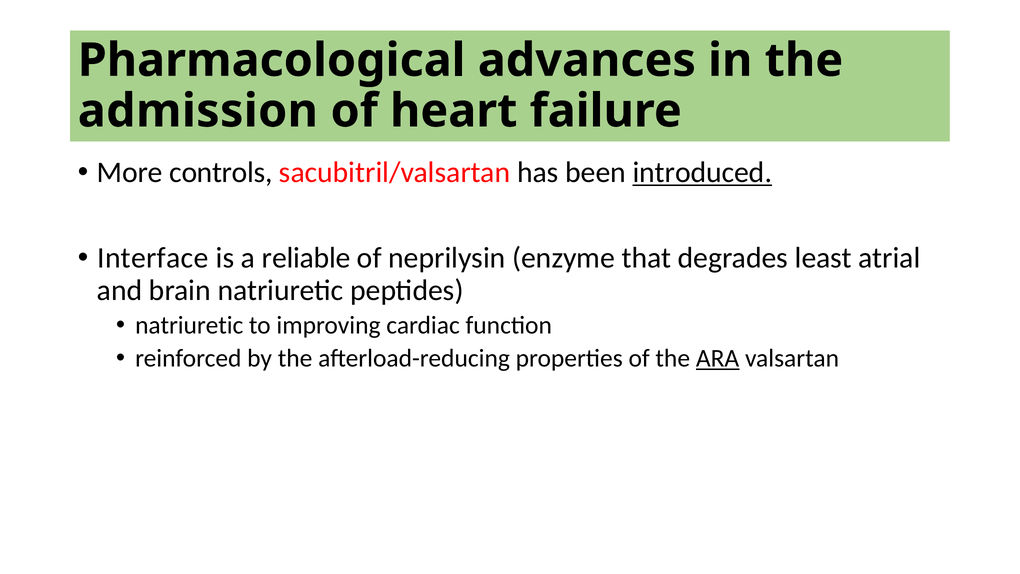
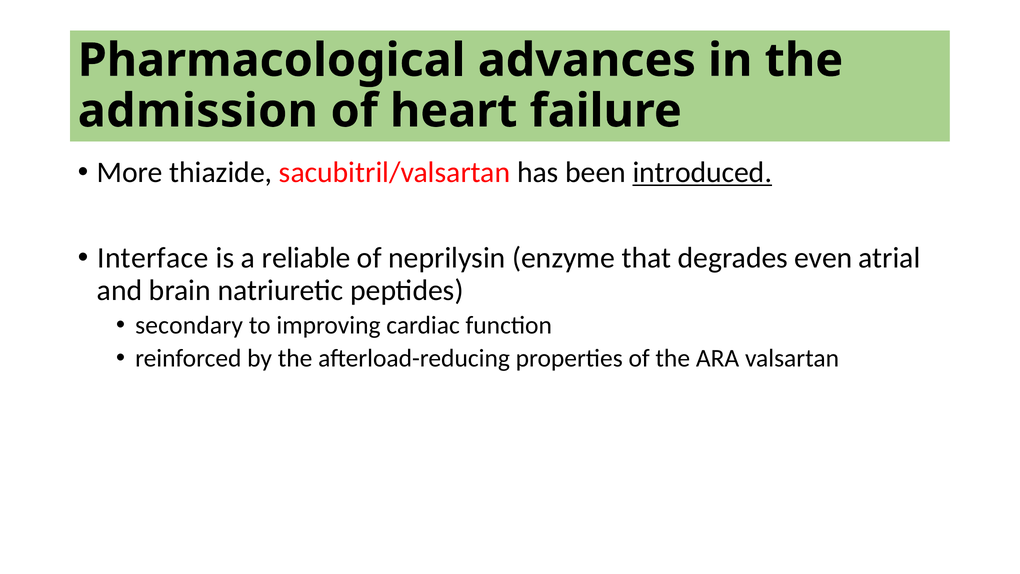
controls: controls -> thiazide
least: least -> even
natriuretic at (189, 325): natriuretic -> secondary
ARA underline: present -> none
